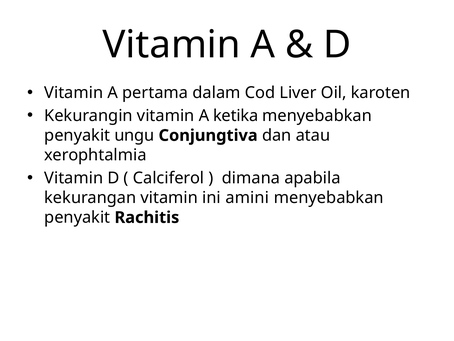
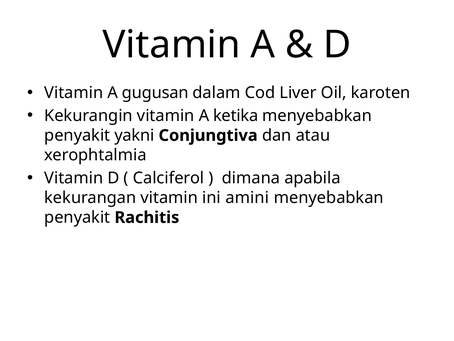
pertama: pertama -> gugusan
ungu: ungu -> yakni
